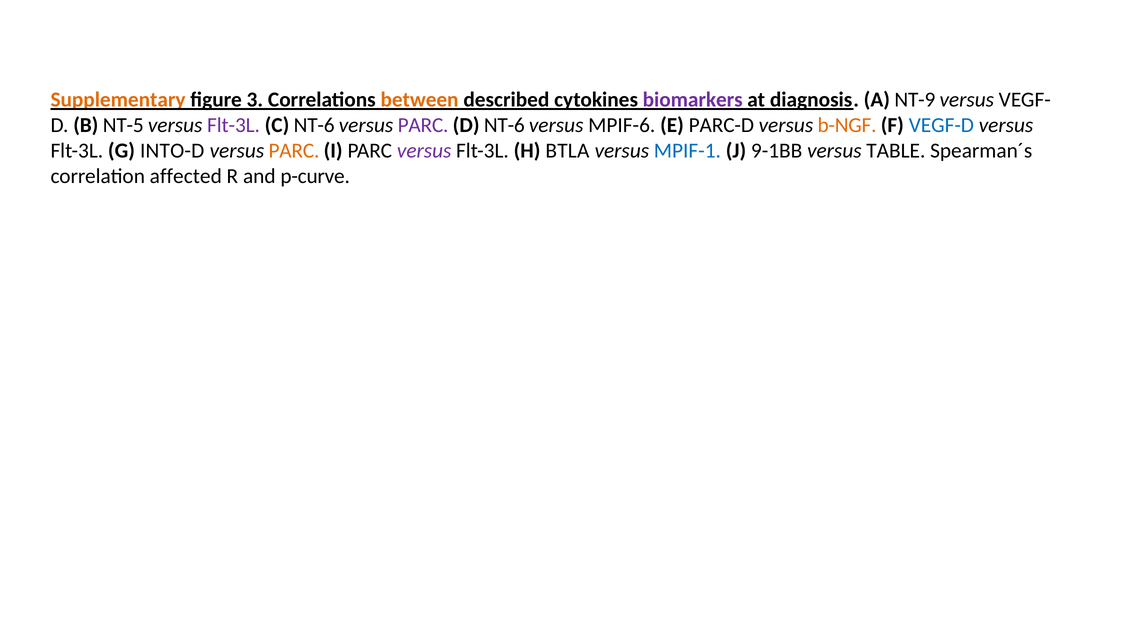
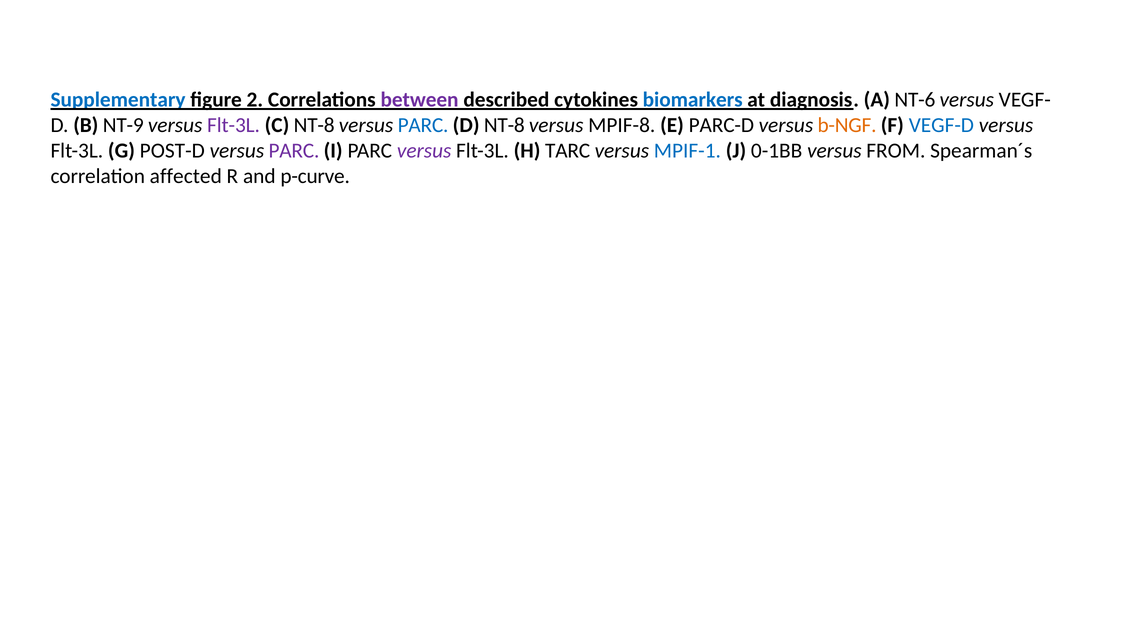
Supplementary colour: orange -> blue
3: 3 -> 2
between colour: orange -> purple
biomarkers colour: purple -> blue
NT-9: NT-9 -> NT-6
NT-5: NT-5 -> NT-9
C NT-6: NT-6 -> NT-8
PARC at (423, 125) colour: purple -> blue
D NT-6: NT-6 -> NT-8
MPIF-6: MPIF-6 -> MPIF-8
INTO-D: INTO-D -> POST-D
PARC at (294, 151) colour: orange -> purple
BTLA: BTLA -> TARC
9-1BB: 9-1BB -> 0-1BB
TABLE: TABLE -> FROM
